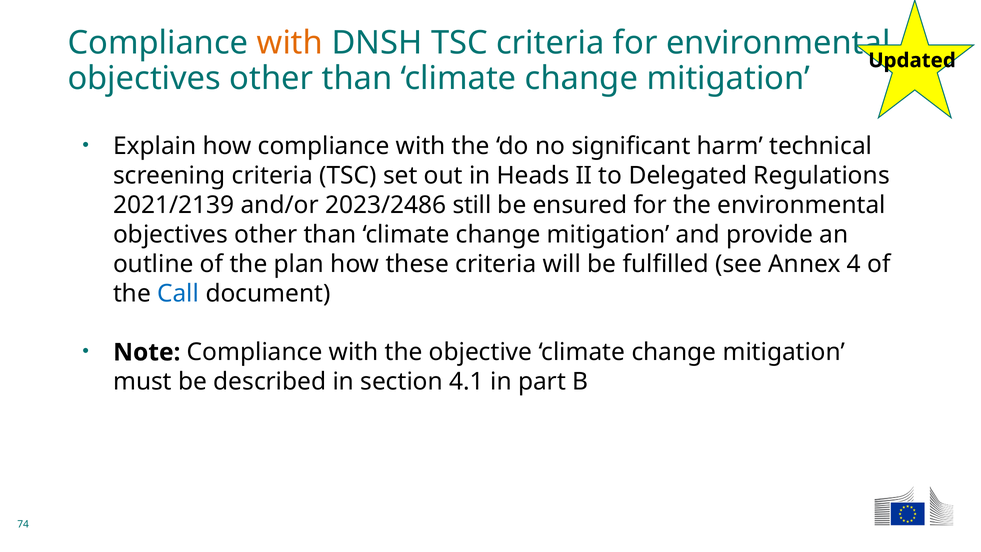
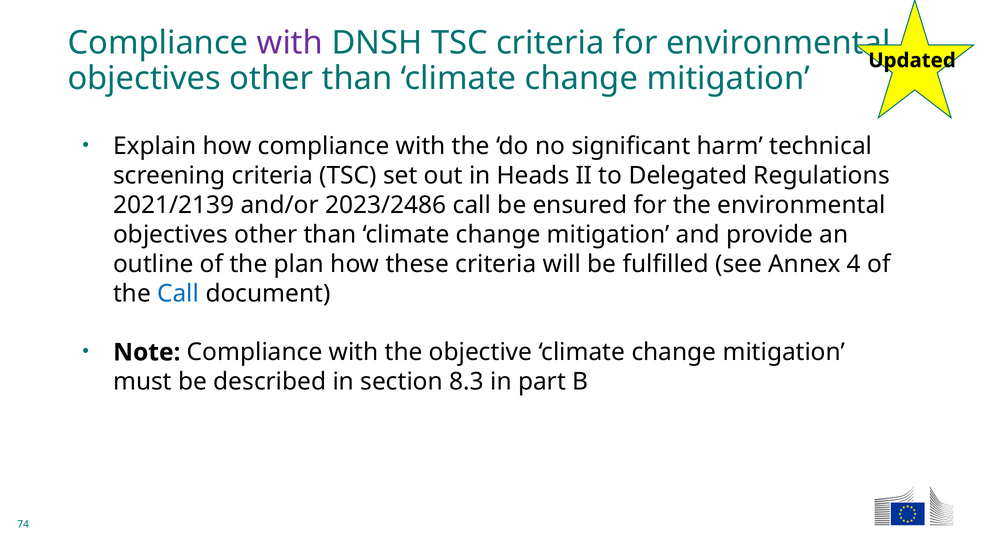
with at (290, 43) colour: orange -> purple
2023/2486 still: still -> call
4.1: 4.1 -> 8.3
